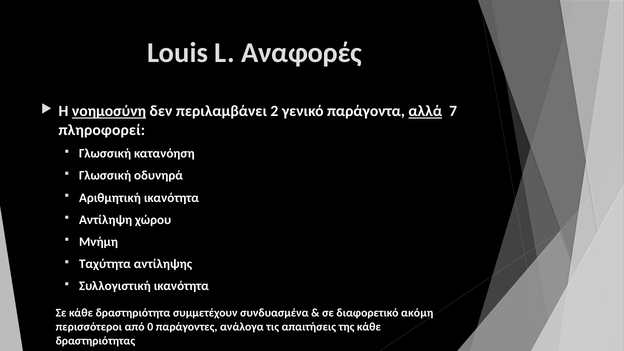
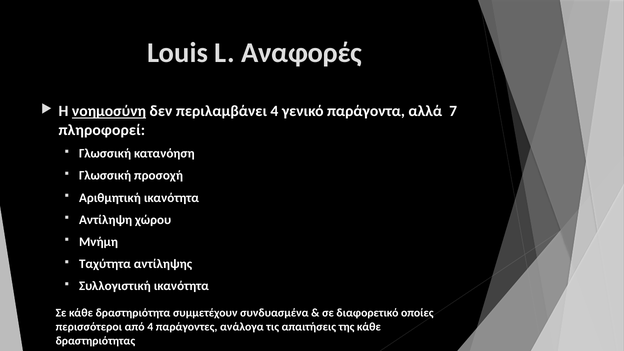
περιλαμβάνει 2: 2 -> 4
αλλά underline: present -> none
οδυνηρά: οδυνηρά -> προσοχή
ακόμη: ακόμη -> οποίες
από 0: 0 -> 4
